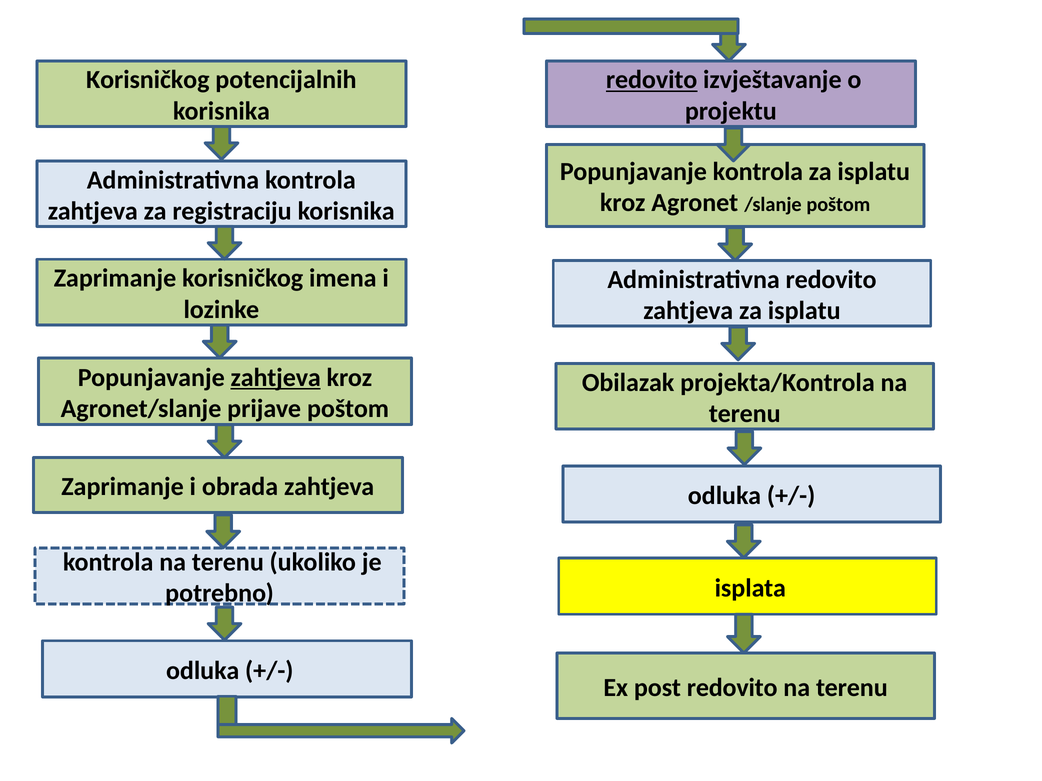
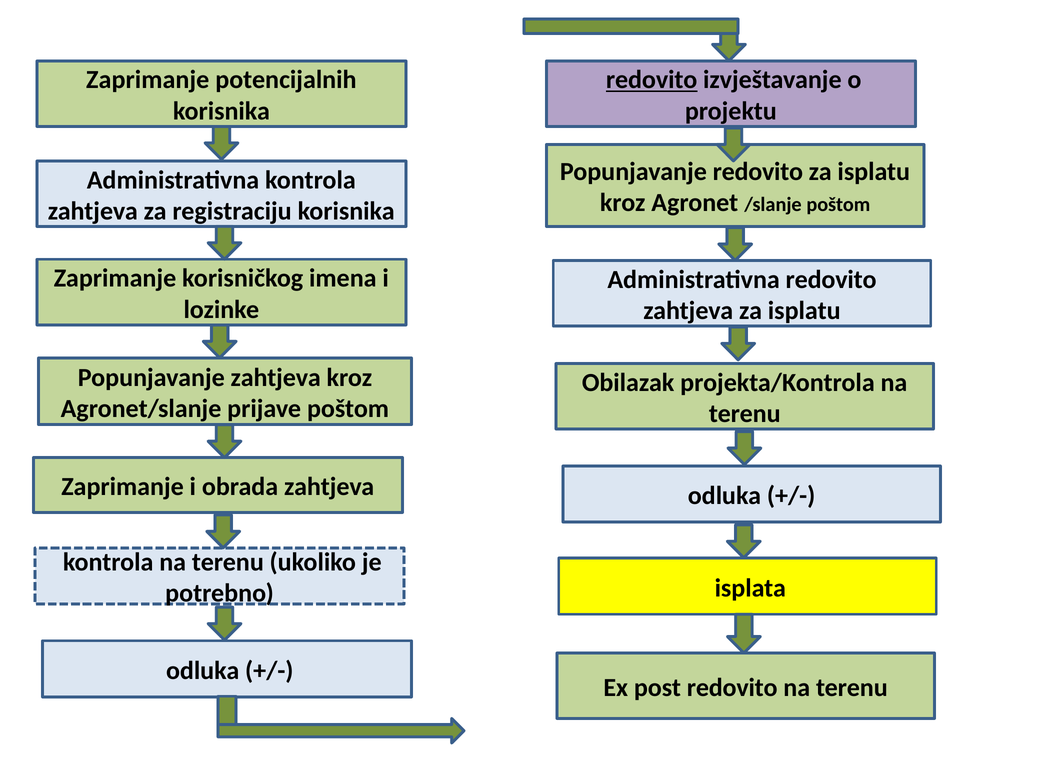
Korisničkog at (148, 80): Korisničkog -> Zaprimanje
Popunjavanje kontrola: kontrola -> redovito
zahtjeva at (276, 378) underline: present -> none
